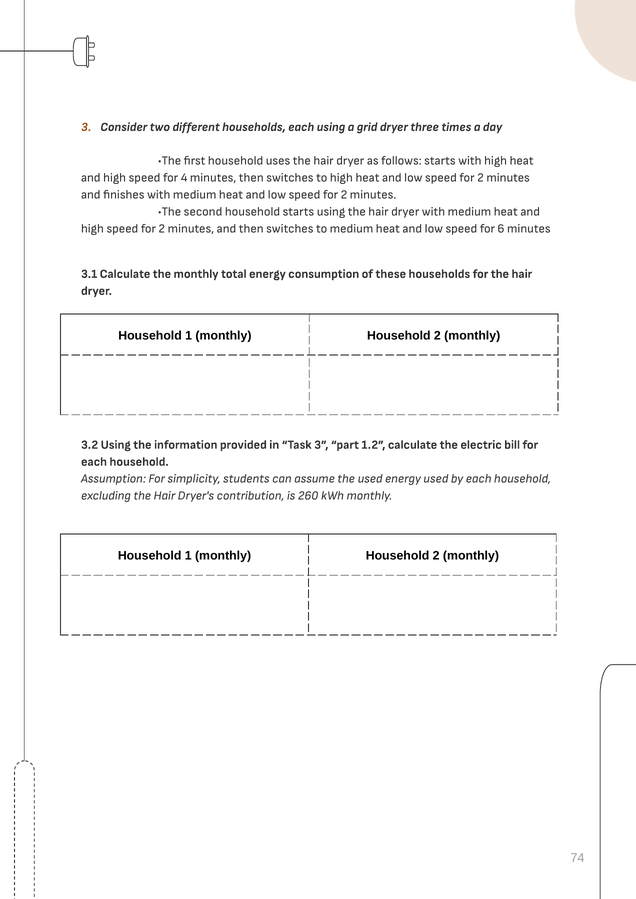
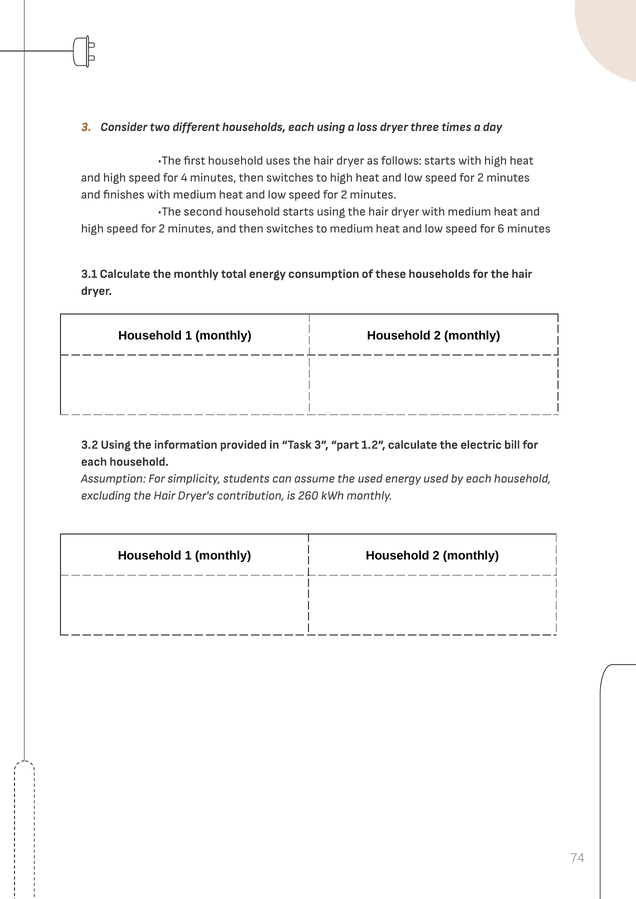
grid: grid -> loss
